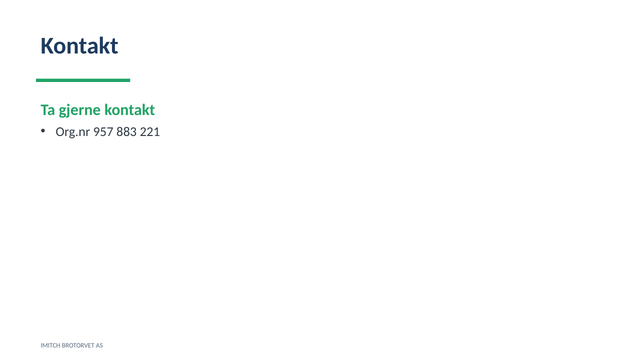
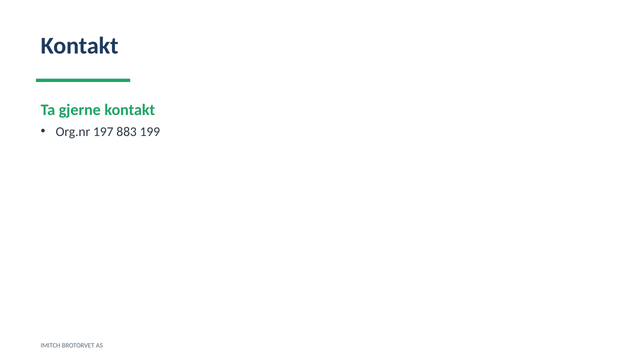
957: 957 -> 197
221: 221 -> 199
